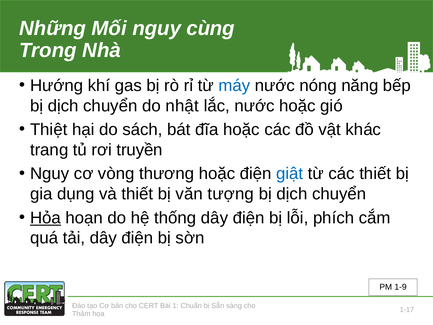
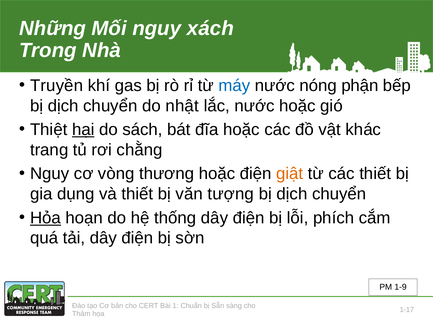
cùng: cùng -> xách
Hướng: Hướng -> Truyền
năng: năng -> phận
hại underline: none -> present
truyền: truyền -> chằng
giật colour: blue -> orange
